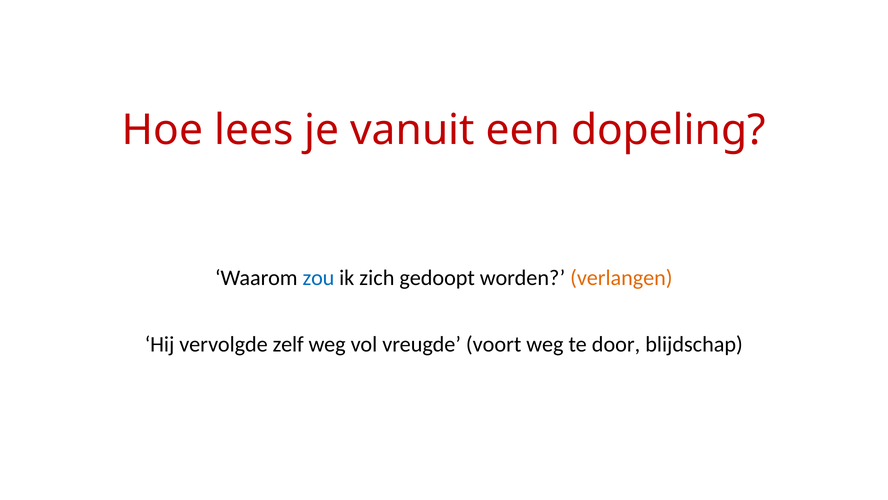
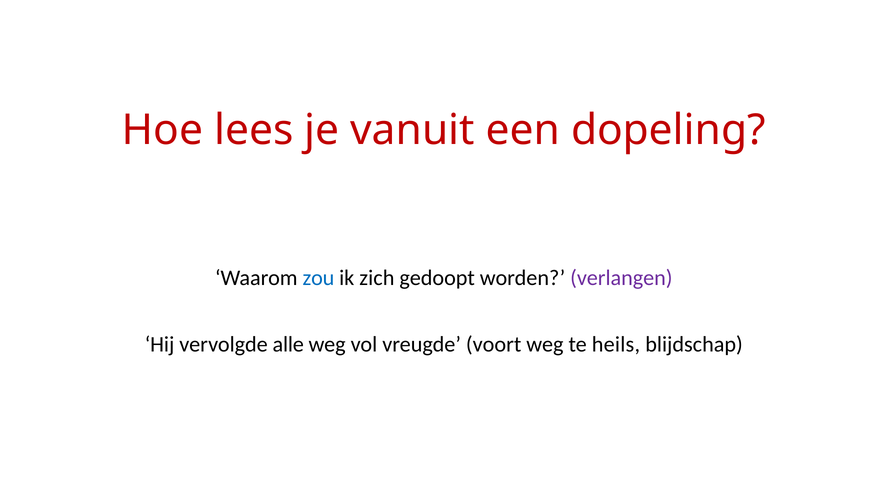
verlangen colour: orange -> purple
zelf: zelf -> alle
door: door -> heils
